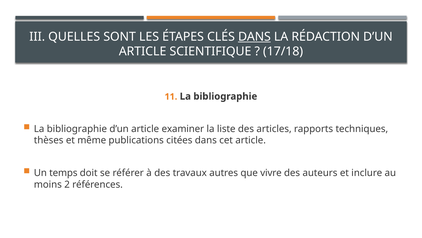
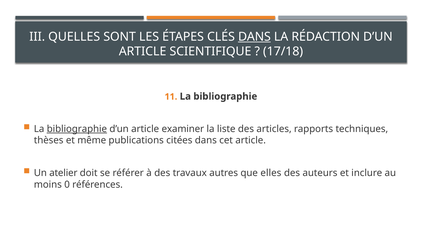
bibliographie at (77, 128) underline: none -> present
temps: temps -> atelier
vivre: vivre -> elles
2: 2 -> 0
